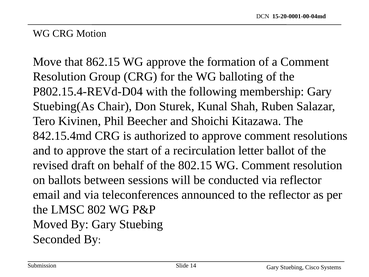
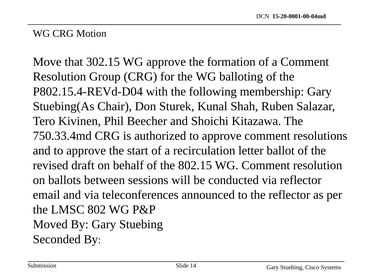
862.15: 862.15 -> 302.15
842.15.4md: 842.15.4md -> 750.33.4md
